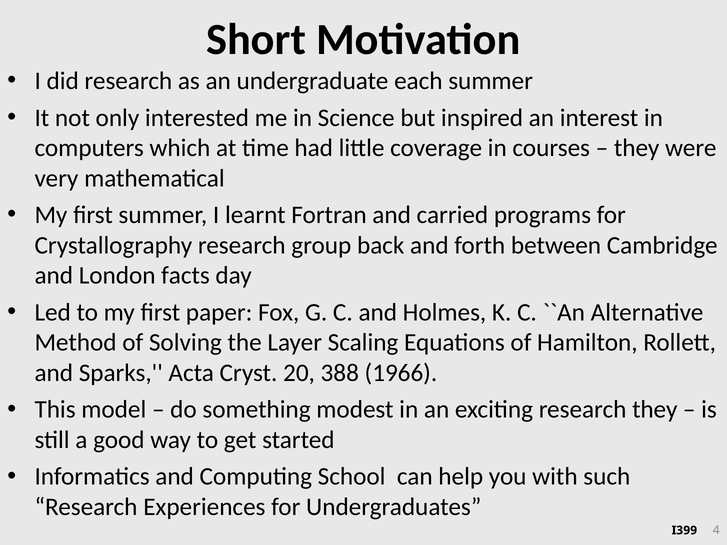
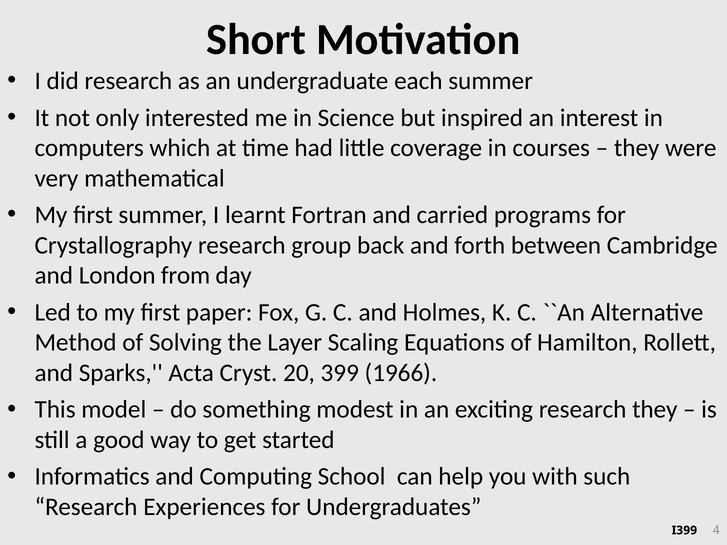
facts: facts -> from
388: 388 -> 399
